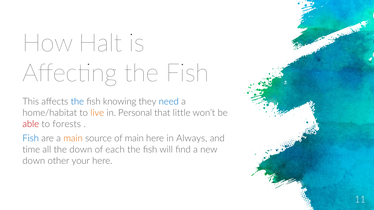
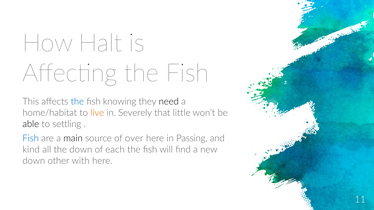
need colour: blue -> black
Personal: Personal -> Severely
able colour: red -> black
forests: forests -> settling
main at (73, 139) colour: orange -> black
of main: main -> over
Always: Always -> Passing
time: time -> kind
your: your -> with
